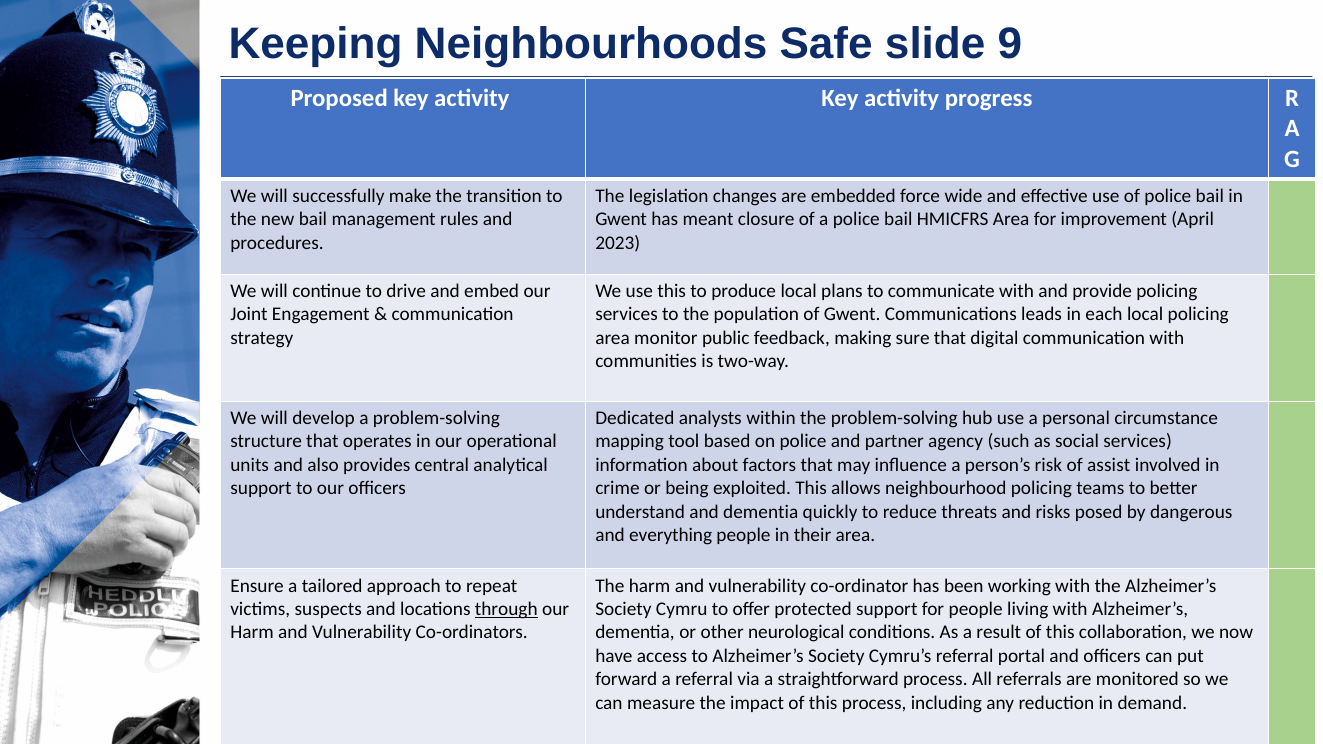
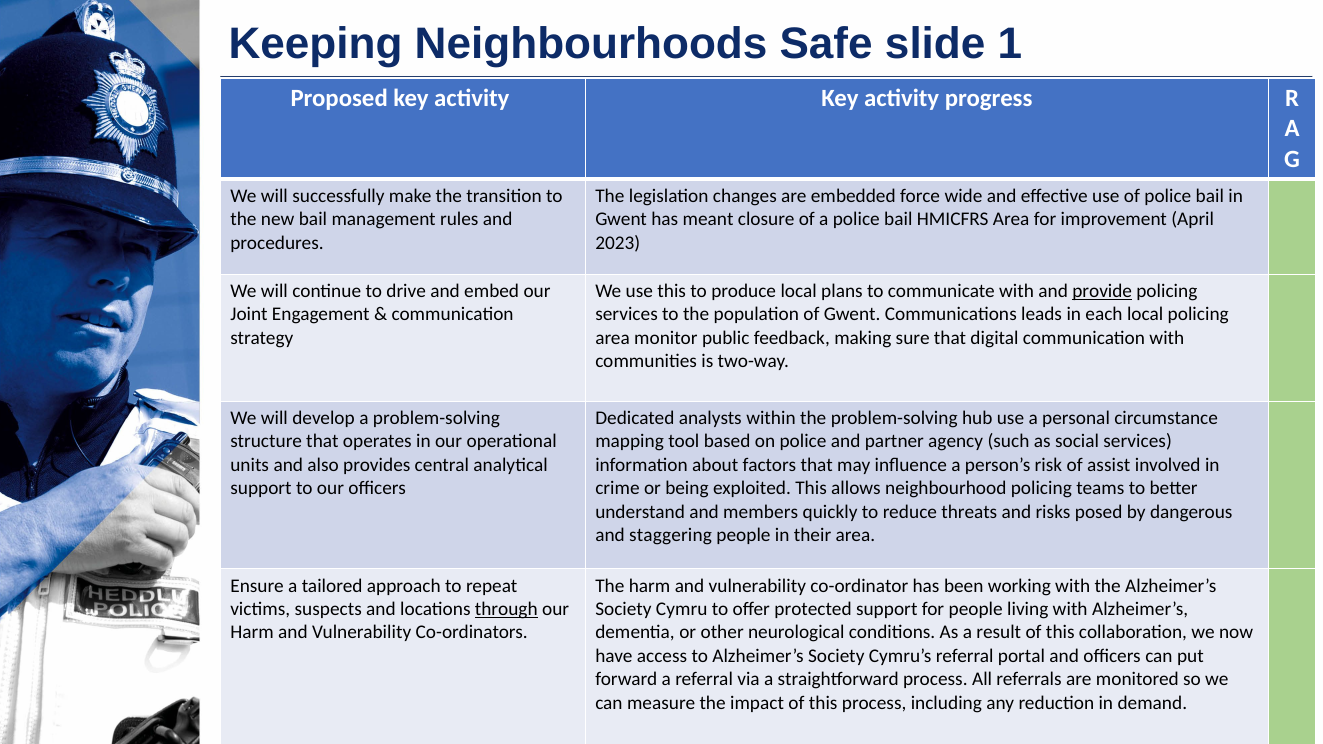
9: 9 -> 1
provide underline: none -> present
and dementia: dementia -> members
everything: everything -> staggering
